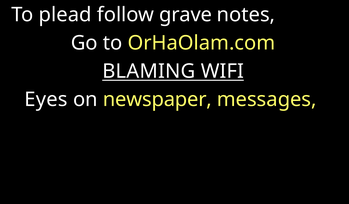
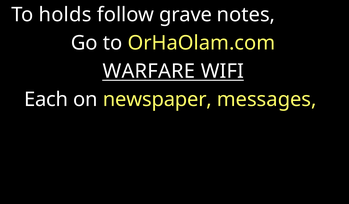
plead: plead -> holds
BLAMING: BLAMING -> WARFARE
Eyes: Eyes -> Each
